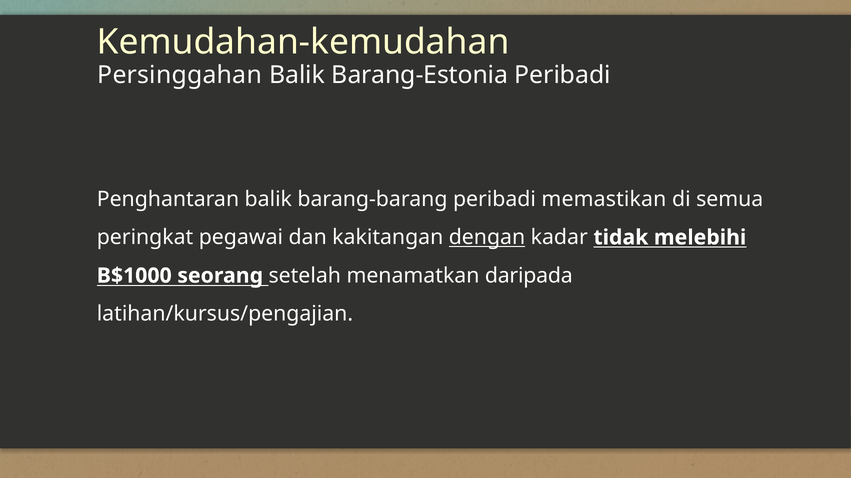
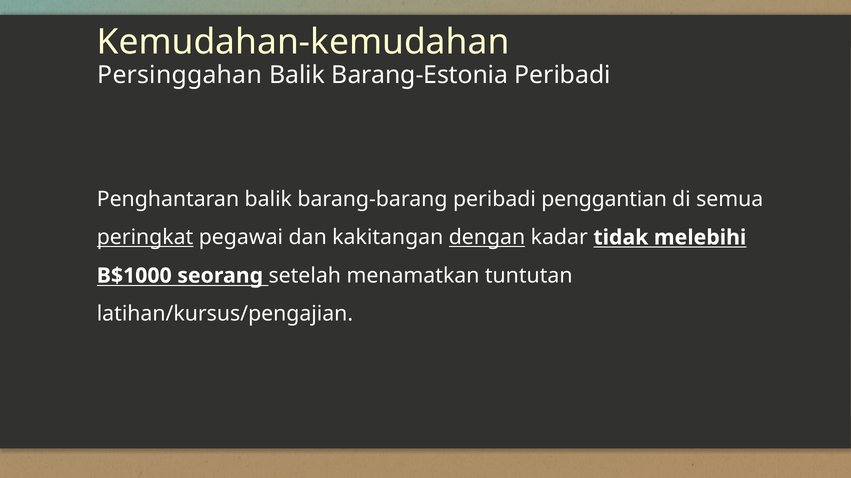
memastikan: memastikan -> penggantian
peringkat underline: none -> present
daripada: daripada -> tuntutan
